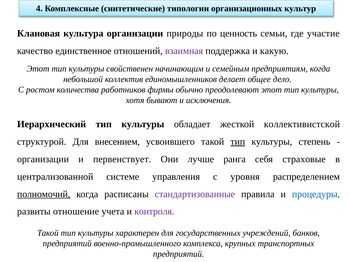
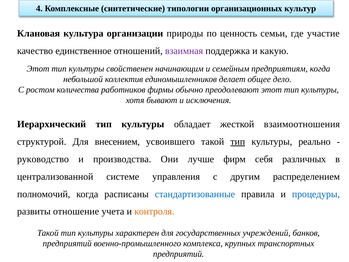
коллективистской: коллективистской -> взаимоотношения
степень: степень -> реально
организации at (43, 159): организации -> руководство
первенствует: первенствует -> производства
ранга: ранга -> фирм
страховые: страховые -> различных
уровня: уровня -> другим
полномочий underline: present -> none
стандартизованные colour: purple -> blue
контроля colour: purple -> orange
